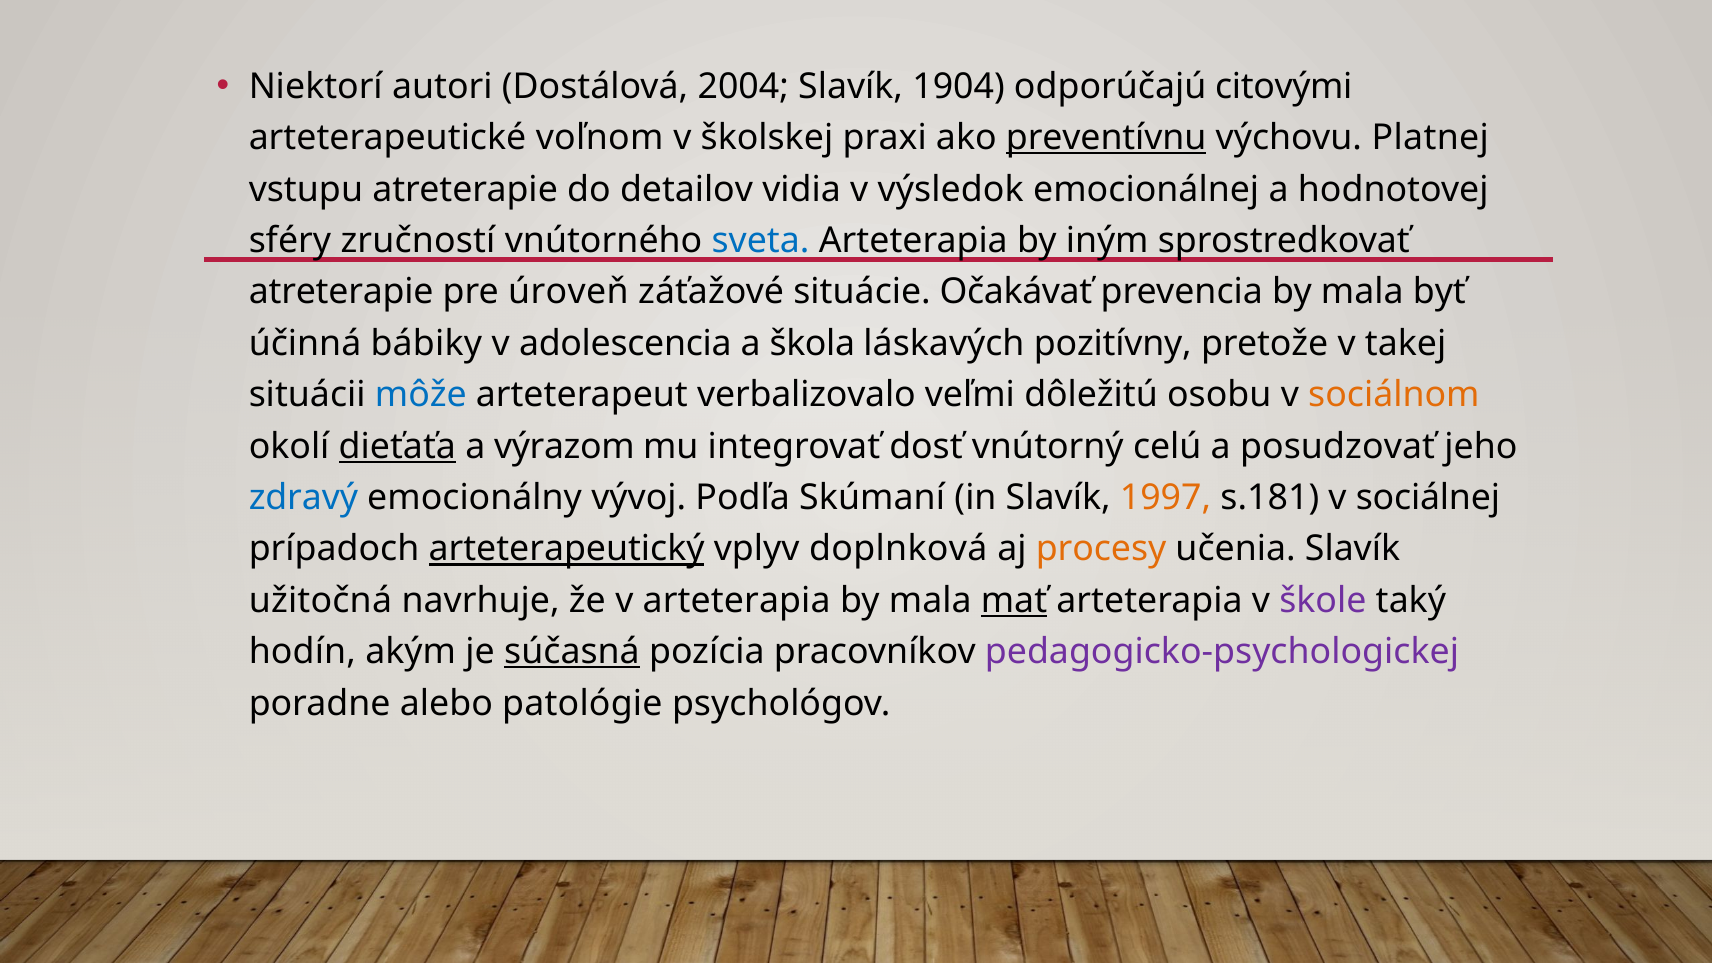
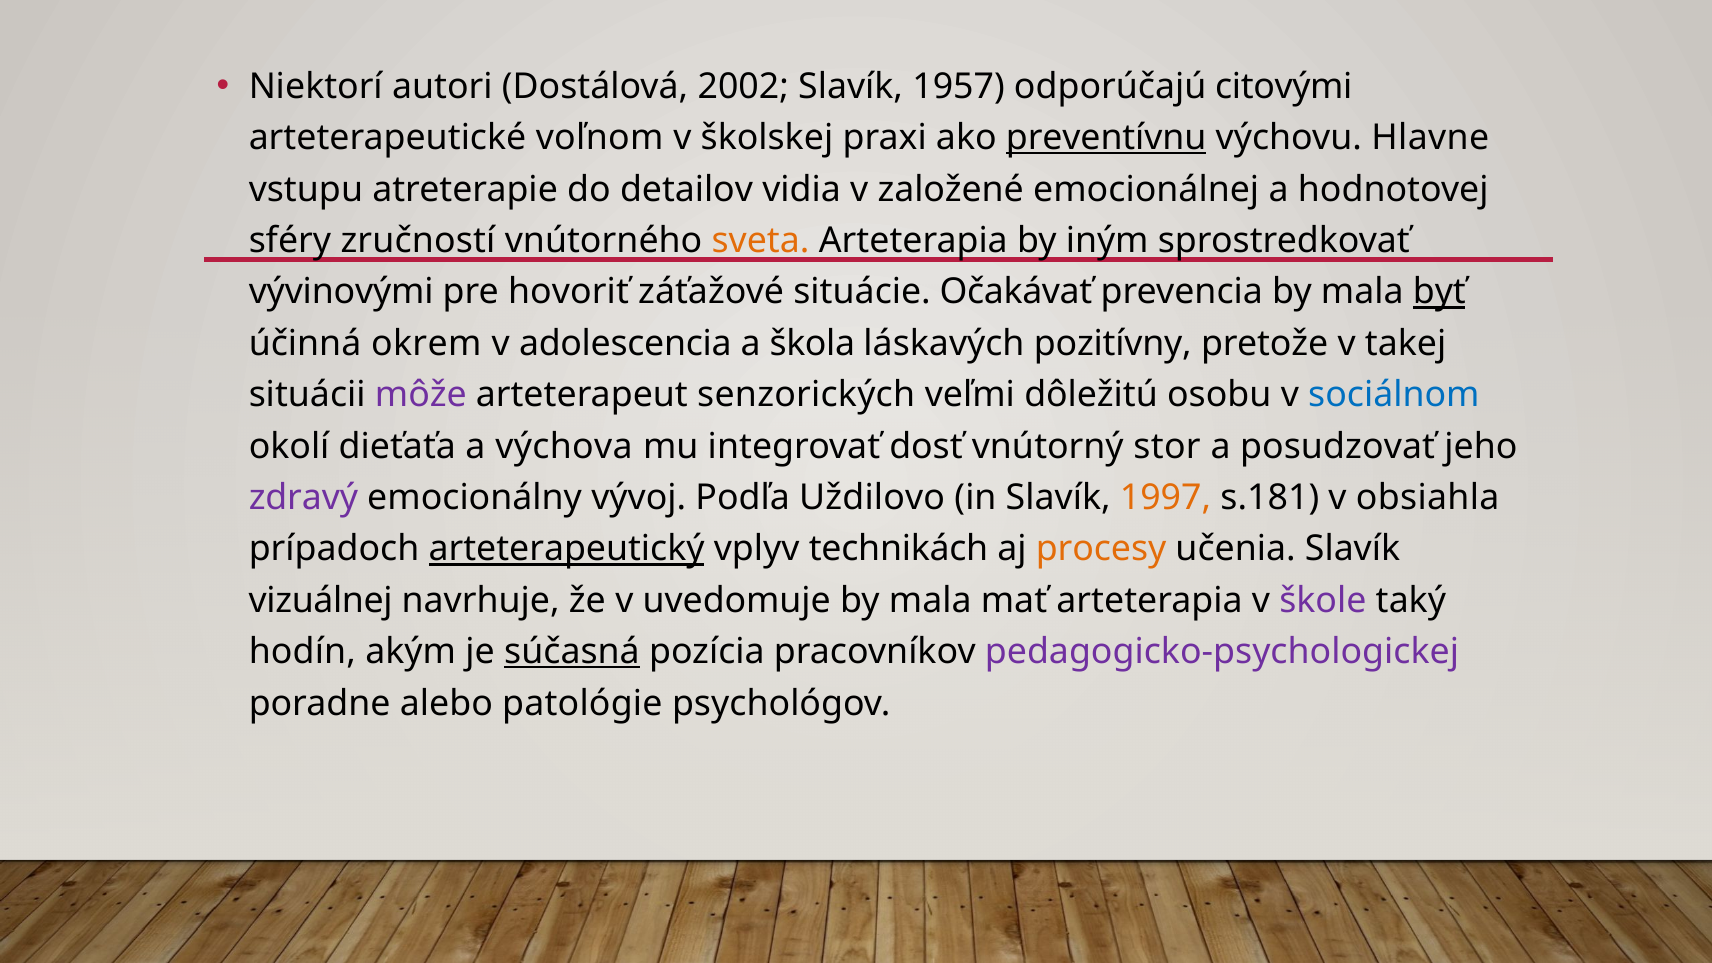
2004: 2004 -> 2002
1904: 1904 -> 1957
Platnej: Platnej -> Hlavne
výsledok: výsledok -> založené
sveta colour: blue -> orange
atreterapie at (341, 292): atreterapie -> vývinovými
úroveň: úroveň -> hovoriť
byť underline: none -> present
bábiky: bábiky -> okrem
môže colour: blue -> purple
verbalizovalo: verbalizovalo -> senzorických
sociálnom colour: orange -> blue
dieťaťa underline: present -> none
výrazom: výrazom -> výchova
celú: celú -> stor
zdravý colour: blue -> purple
Skúmaní: Skúmaní -> Uždilovo
sociálnej: sociálnej -> obsiahla
doplnková: doplnková -> technikách
užitočná: užitočná -> vizuálnej
v arteterapia: arteterapia -> uvedomuje
mať underline: present -> none
